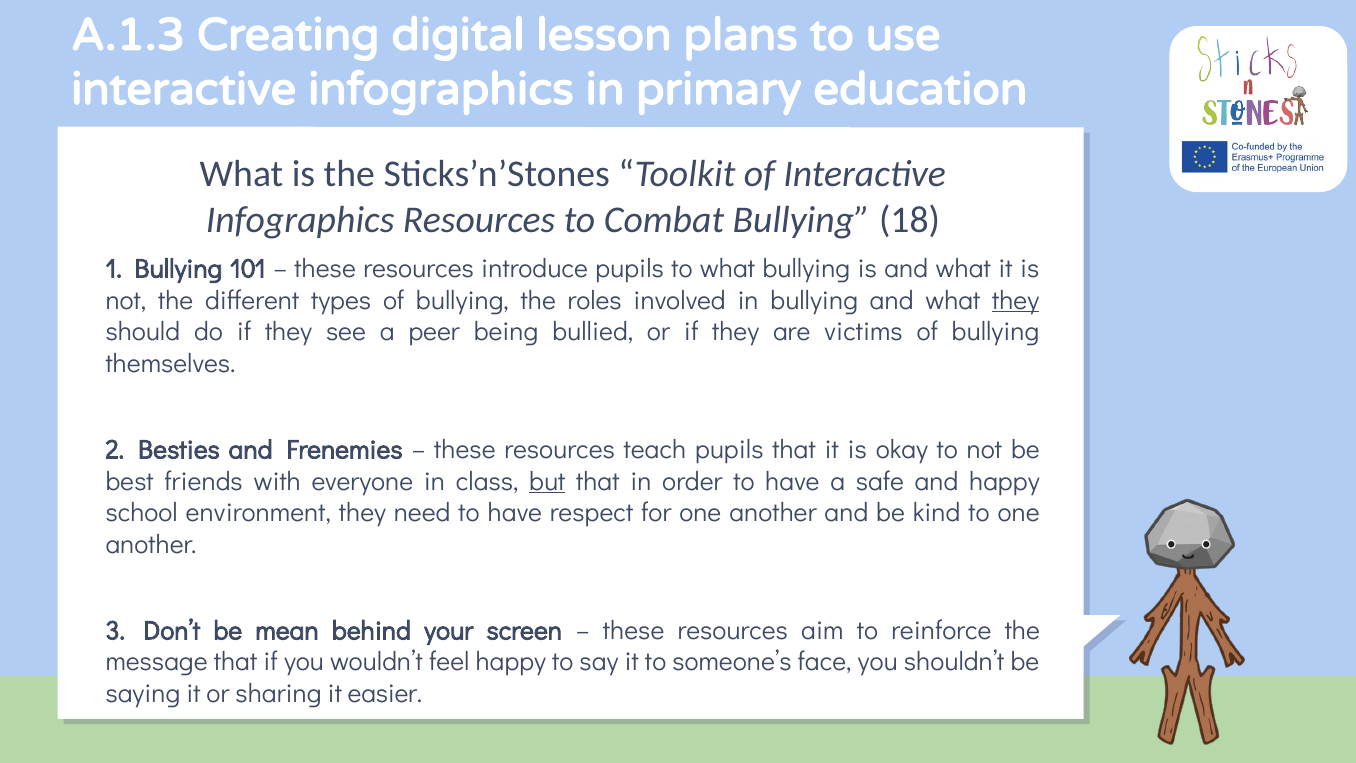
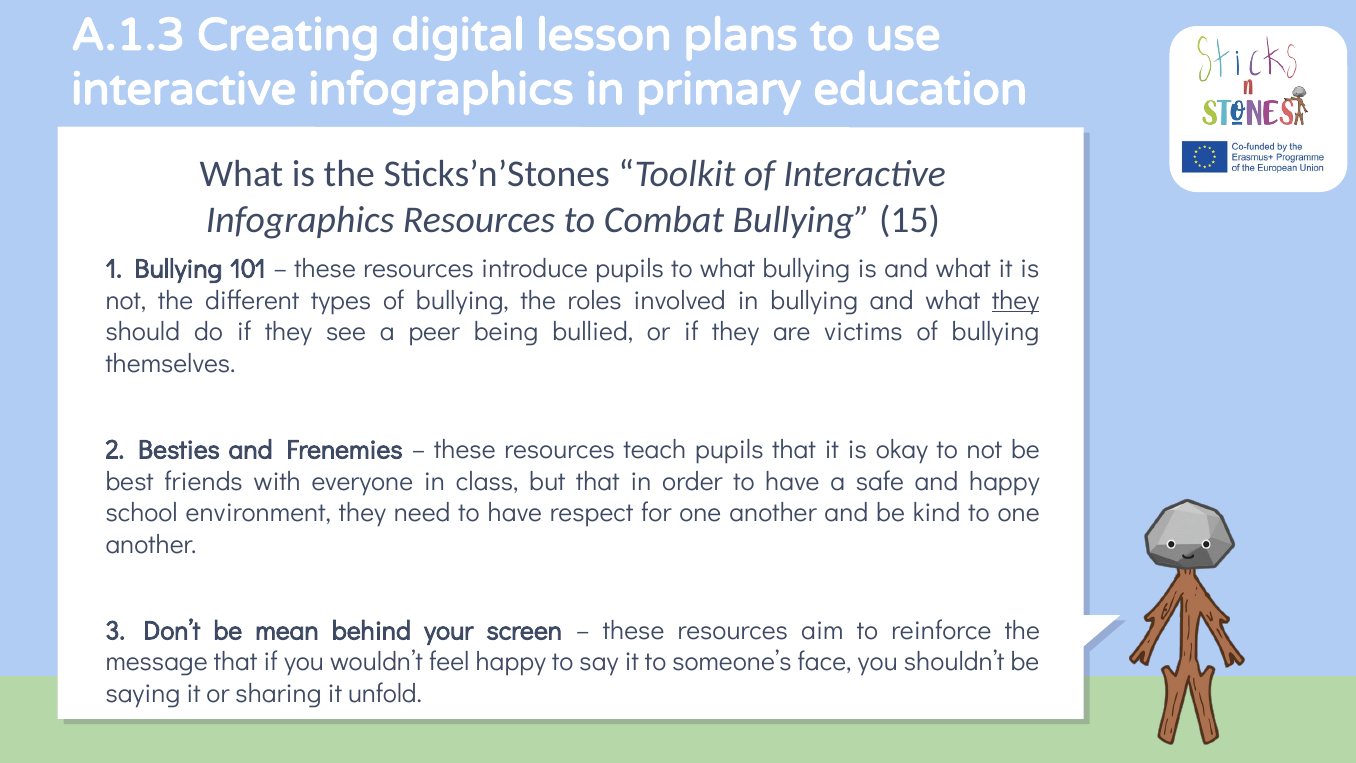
18: 18 -> 15
but underline: present -> none
easier: easier -> unfold
